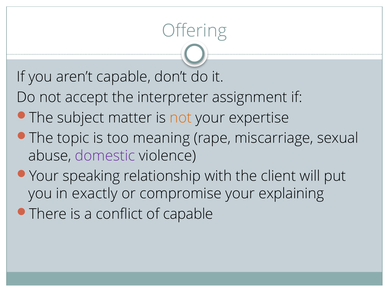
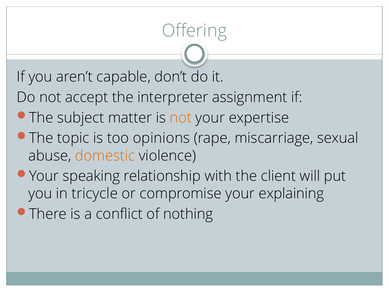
meaning: meaning -> opinions
domestic colour: purple -> orange
exactly: exactly -> tricycle
of capable: capable -> nothing
